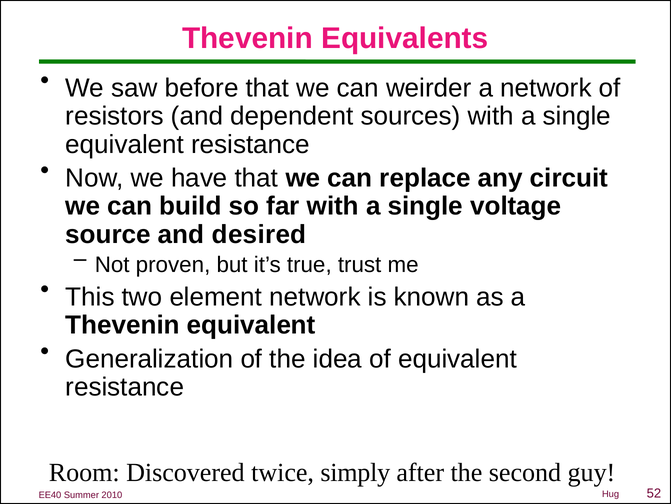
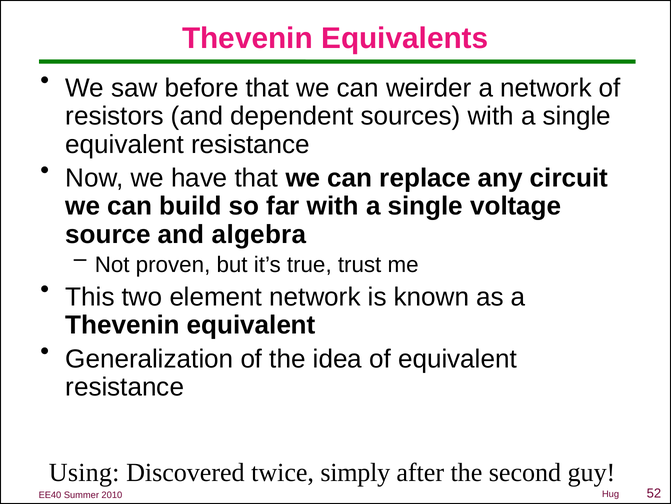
desired: desired -> algebra
Room: Room -> Using
